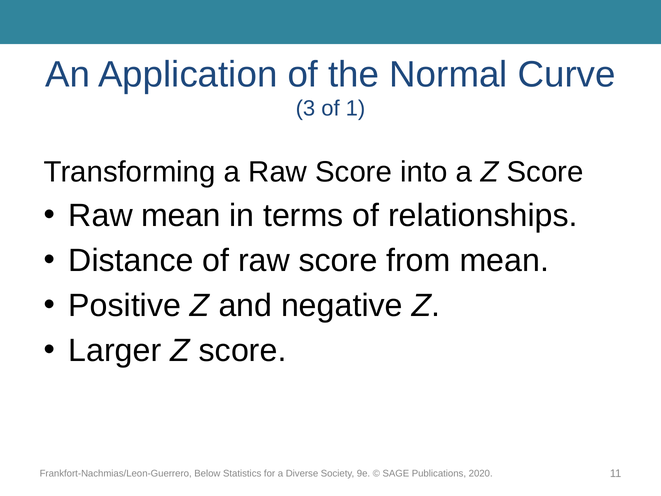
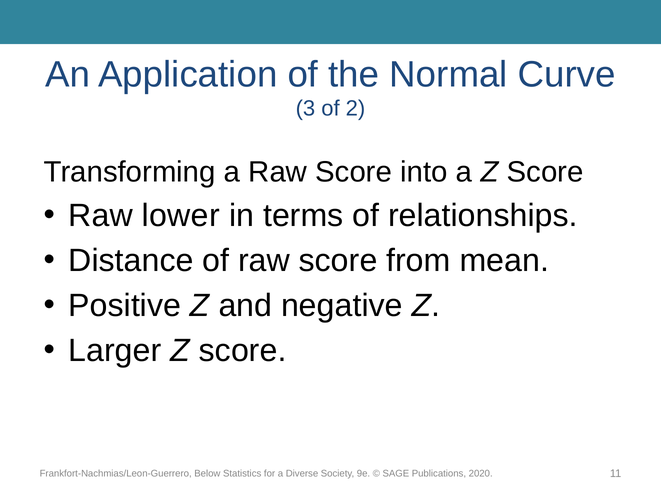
1: 1 -> 2
Raw mean: mean -> lower
